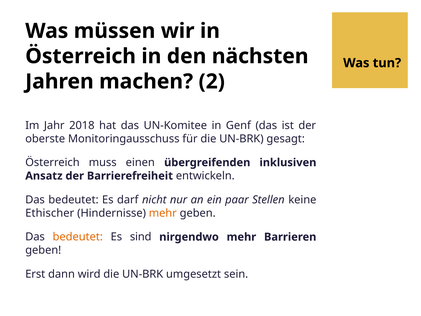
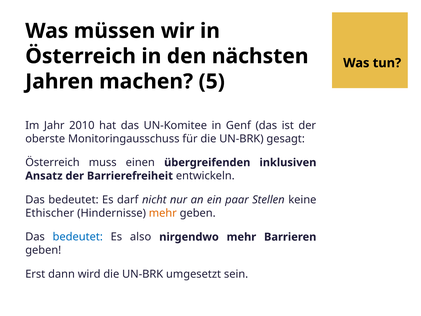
2: 2 -> 5
2018: 2018 -> 2010
bedeutet at (78, 237) colour: orange -> blue
sind: sind -> also
